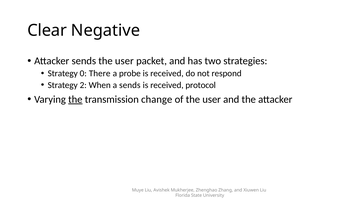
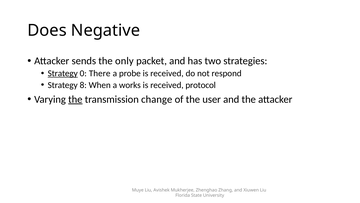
Clear: Clear -> Does
sends the user: user -> only
Strategy at (63, 73) underline: none -> present
2: 2 -> 8
a sends: sends -> works
